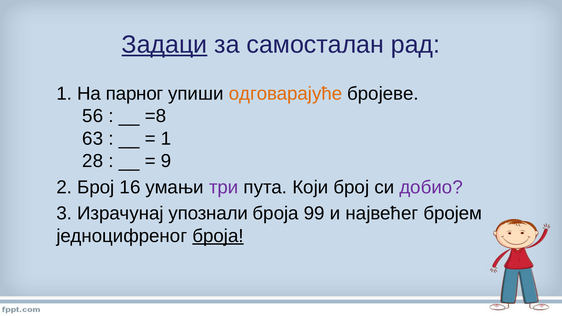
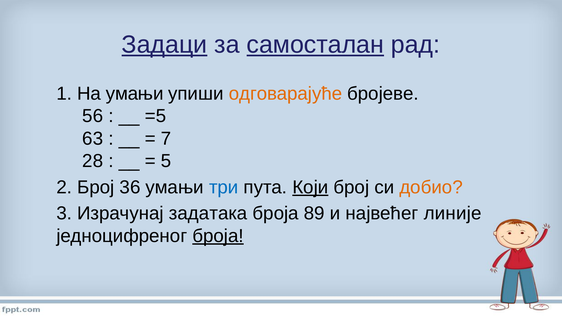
самосталан underline: none -> present
На парног: парног -> умањи
=8: =8 -> =5
1 at (166, 139): 1 -> 7
9: 9 -> 5
16: 16 -> 36
три colour: purple -> blue
Који underline: none -> present
добио colour: purple -> orange
упознали: упознали -> задатака
99: 99 -> 89
бројем: бројем -> линије
